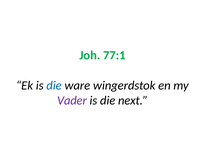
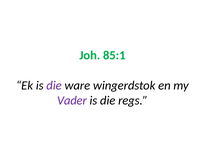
77:1: 77:1 -> 85:1
die at (54, 85) colour: blue -> purple
next: next -> regs
